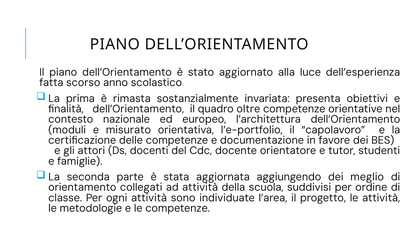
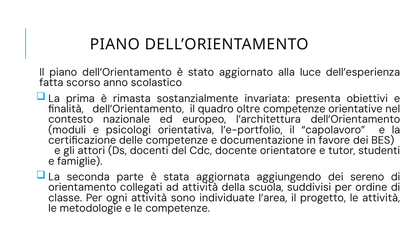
misurato: misurato -> psicologi
meglio: meglio -> sereno
